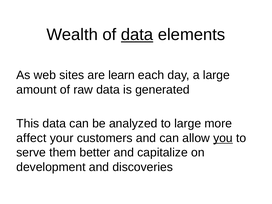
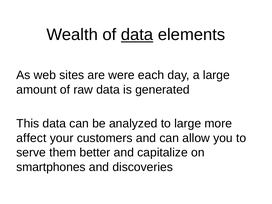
learn: learn -> were
you underline: present -> none
development: development -> smartphones
